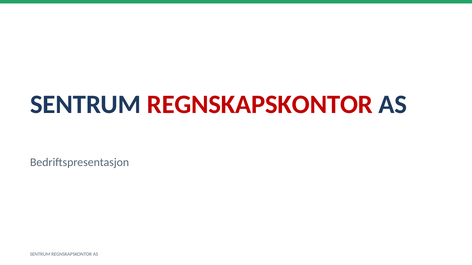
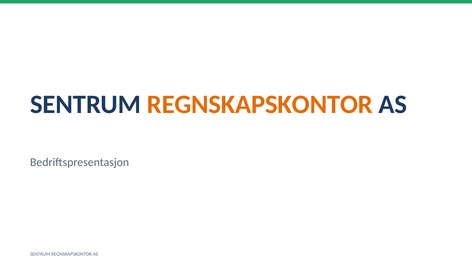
REGNSKAPSKONTOR at (260, 105) colour: red -> orange
